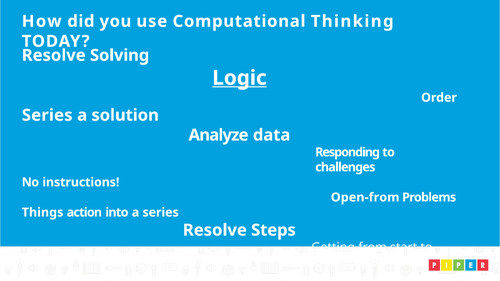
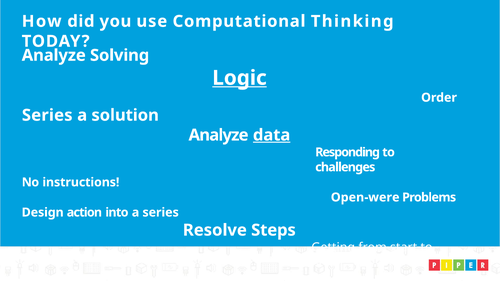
Resolve at (54, 55): Resolve -> Analyze
data underline: none -> present
Open-from: Open-from -> Open-were
Things: Things -> Design
